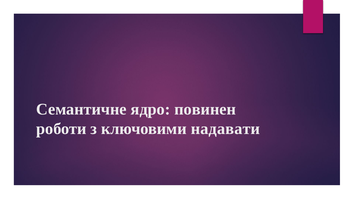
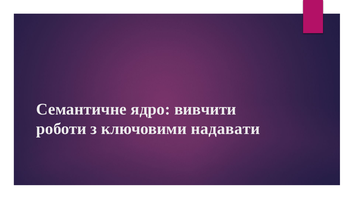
повинен: повинен -> вивчити
